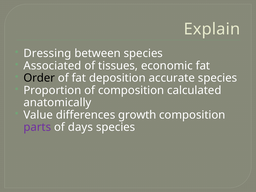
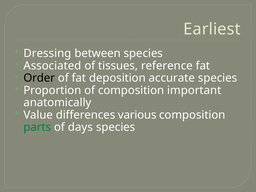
Explain: Explain -> Earliest
economic: economic -> reference
calculated: calculated -> important
growth: growth -> various
parts colour: purple -> green
